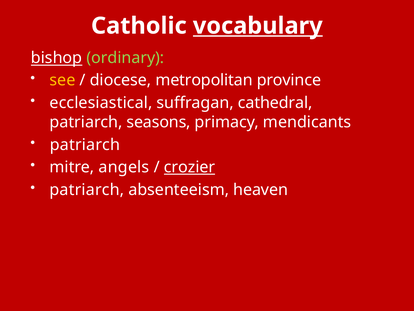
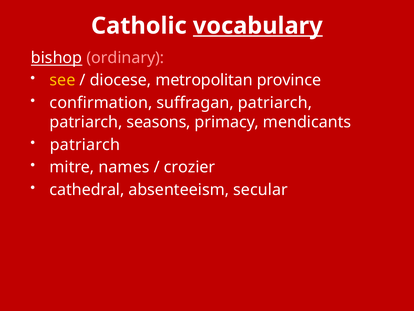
ordinary colour: light green -> pink
ecclesiastical: ecclesiastical -> confirmation
suffragan cathedral: cathedral -> patriarch
angels: angels -> names
crozier underline: present -> none
patriarch at (87, 189): patriarch -> cathedral
heaven: heaven -> secular
